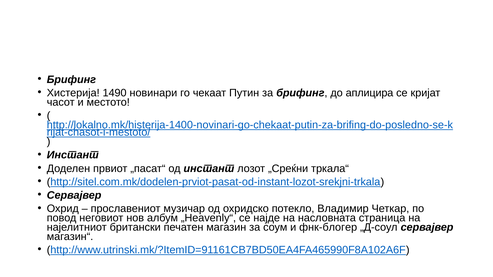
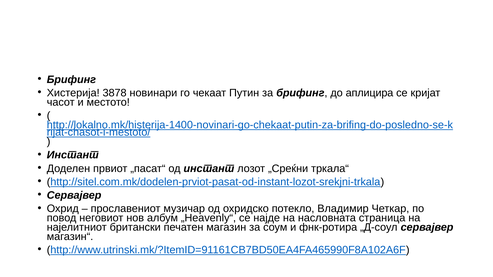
1490: 1490 -> 3878
фнк-блогер: фнк-блогер -> фнк-ротира
